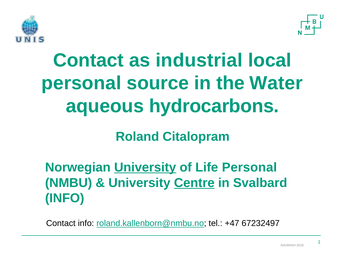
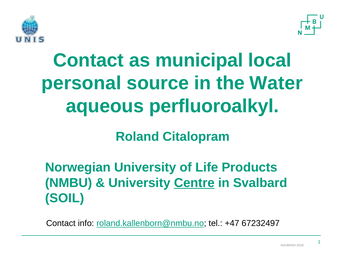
industrial: industrial -> municipal
hydrocarbons: hydrocarbons -> perfluoroalkyl
University at (145, 167) underline: present -> none
Life Personal: Personal -> Products
INFO at (65, 198): INFO -> SOIL
